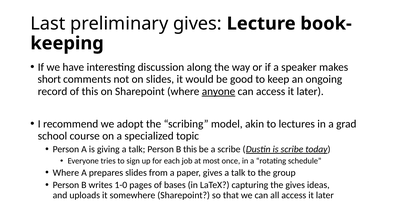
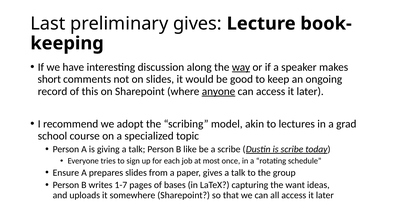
way underline: none -> present
B this: this -> like
Where at (66, 173): Where -> Ensure
1-0: 1-0 -> 1-7
the gives: gives -> want
